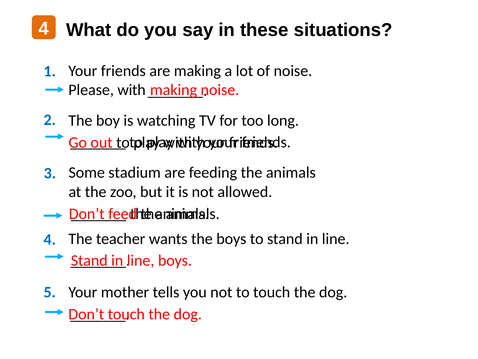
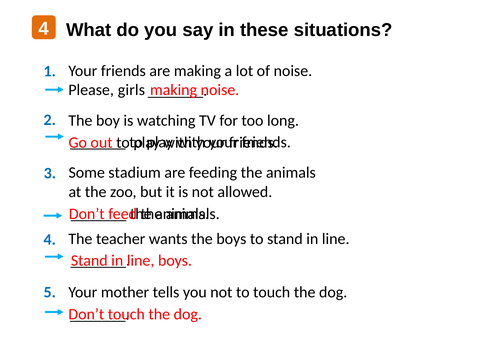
Please with: with -> girls
